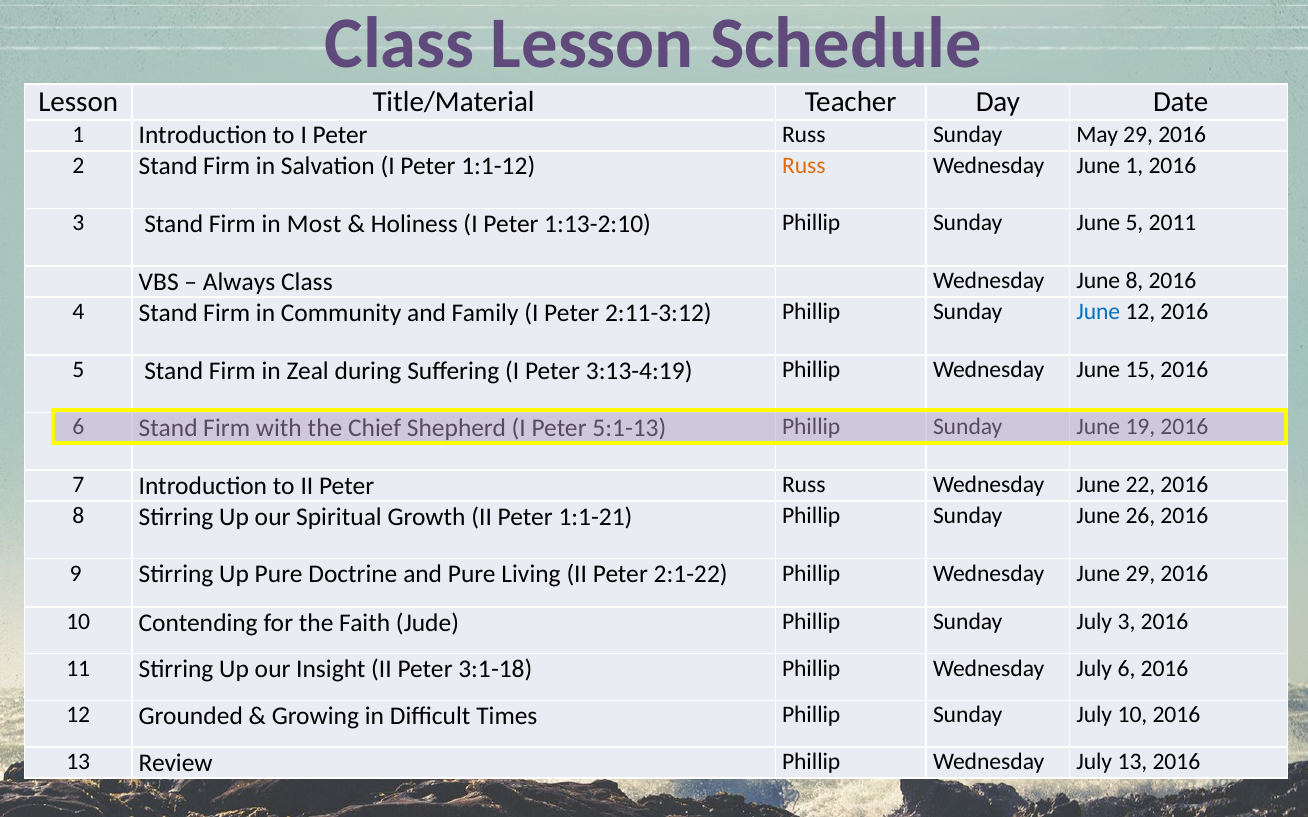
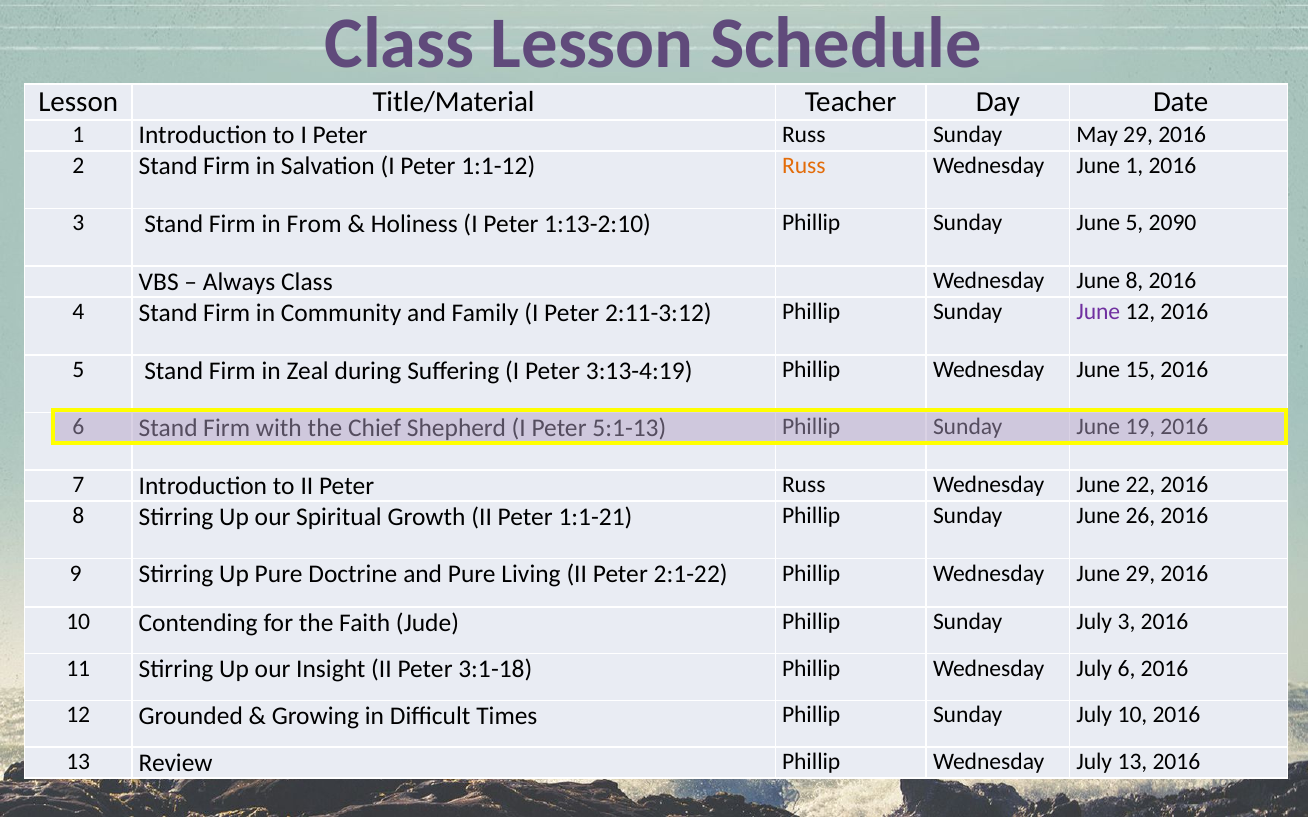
Most: Most -> From
2011: 2011 -> 2090
June at (1098, 312) colour: blue -> purple
